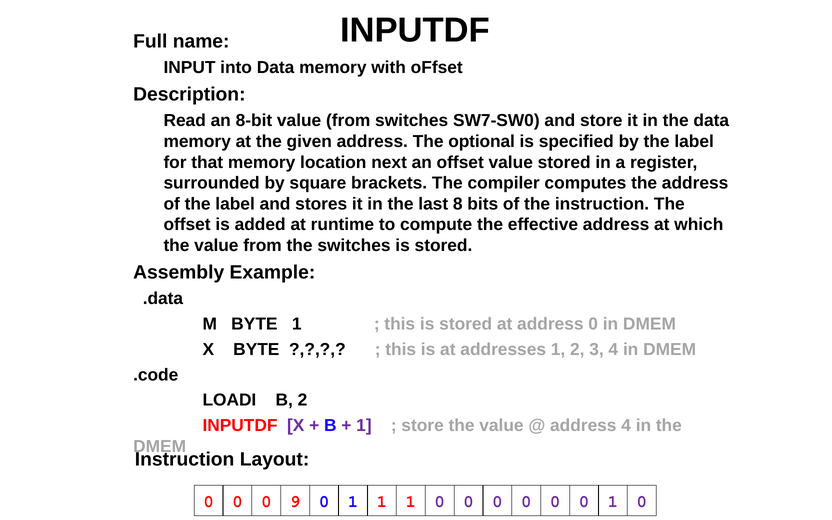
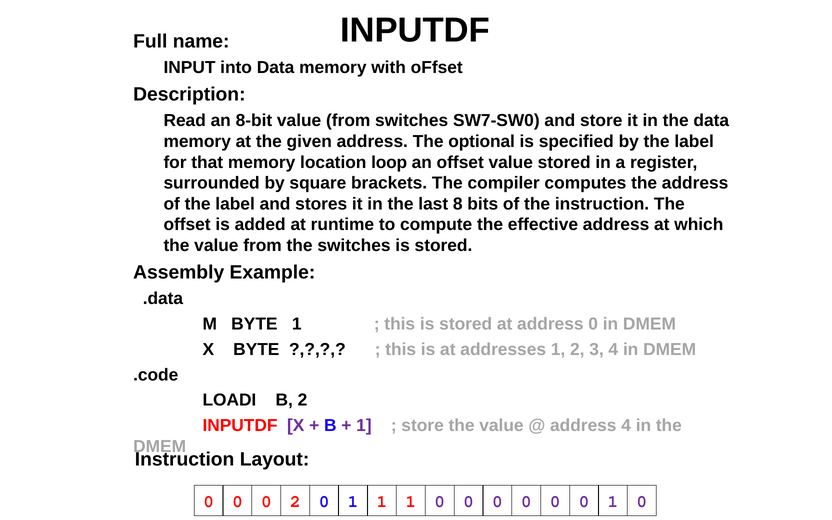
next: next -> loop
0 9: 9 -> 2
